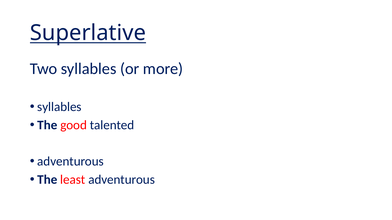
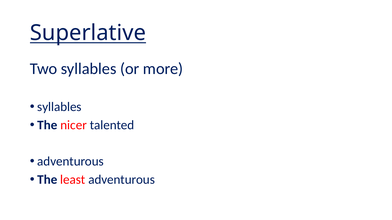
good: good -> nicer
